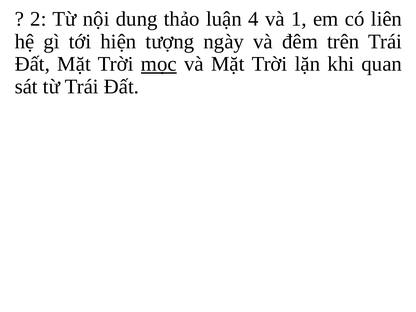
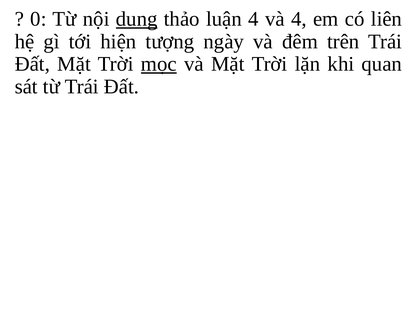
2: 2 -> 0
dung underline: none -> present
và 1: 1 -> 4
